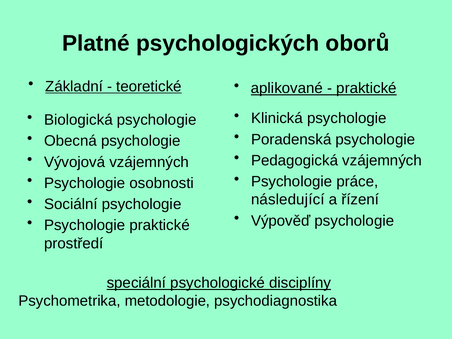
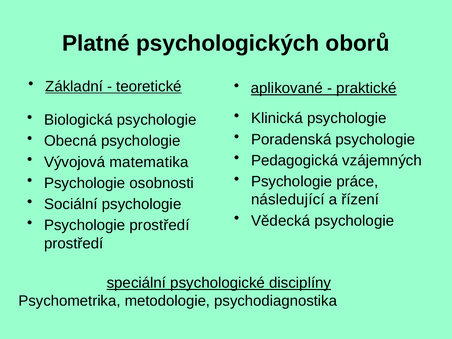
Vývojová vzájemných: vzájemných -> matematika
Výpověď: Výpověď -> Vědecká
Psychologie praktické: praktické -> prostředí
